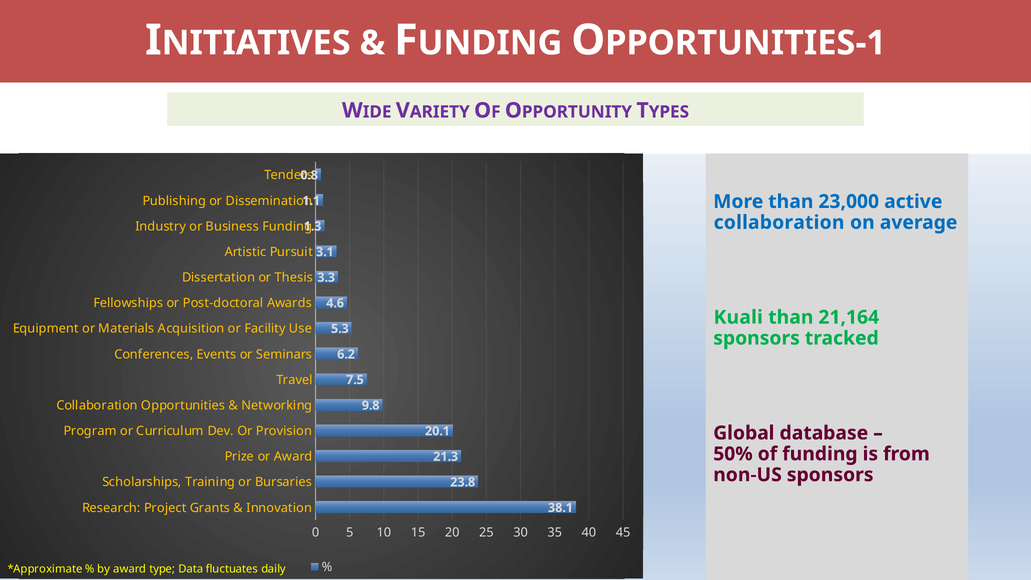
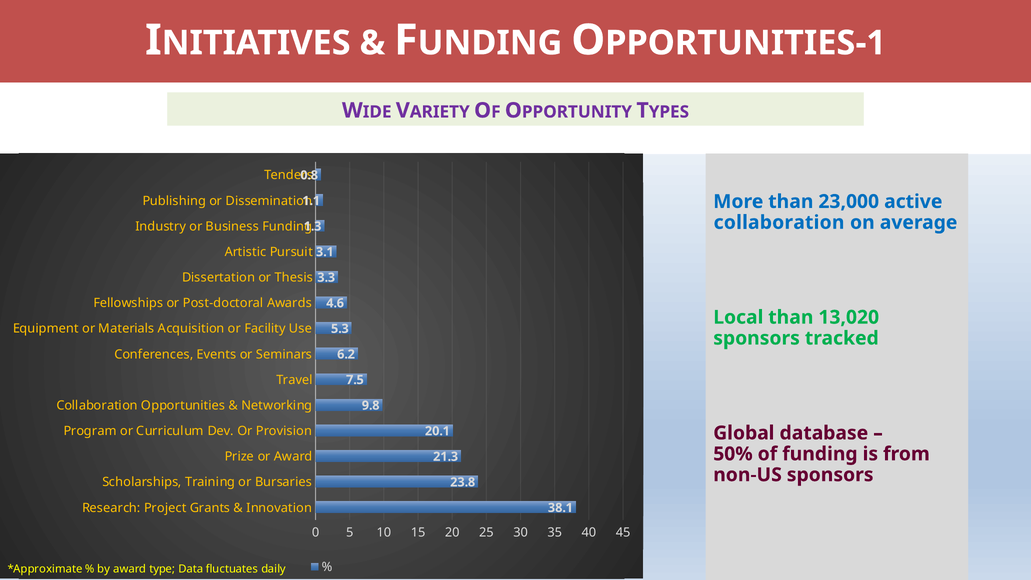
Kuali: Kuali -> Local
21,164: 21,164 -> 13,020
